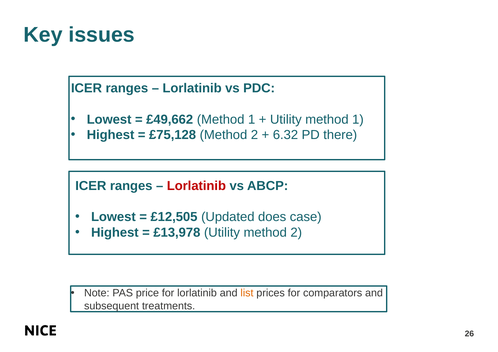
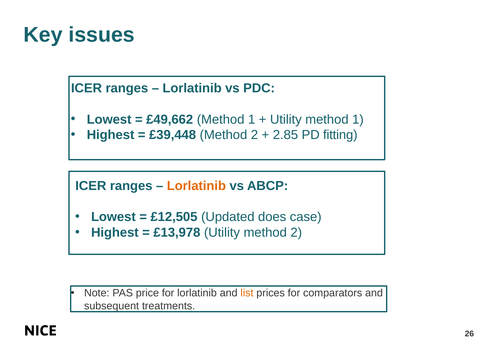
£75,128: £75,128 -> £39,448
6.32: 6.32 -> 2.85
there: there -> fitting
Lorlatinib at (196, 186) colour: red -> orange
